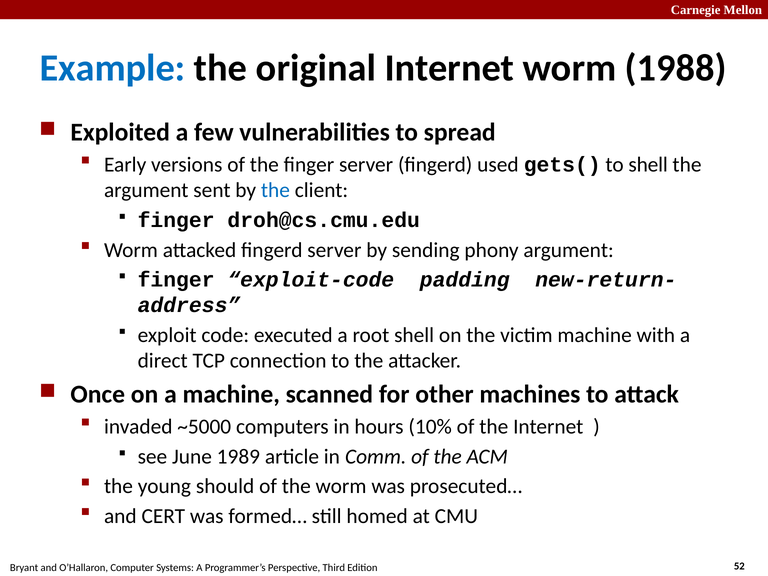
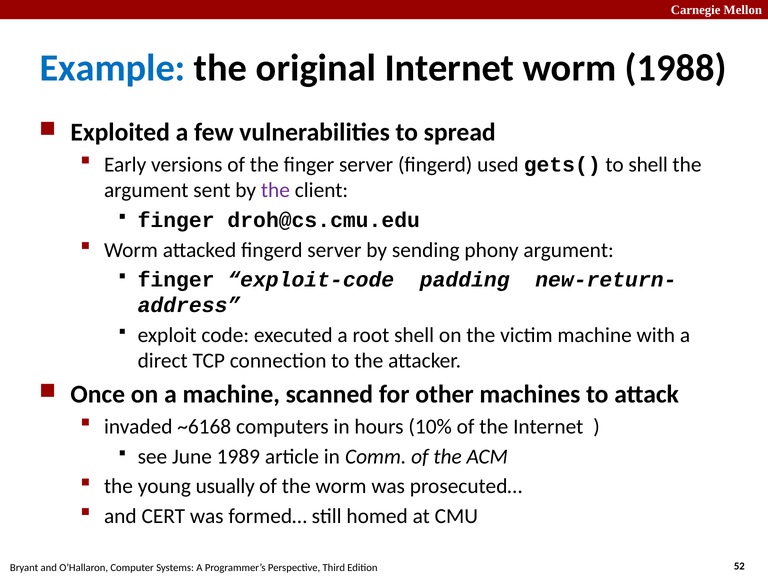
the at (275, 190) colour: blue -> purple
~5000: ~5000 -> ~6168
should: should -> usually
